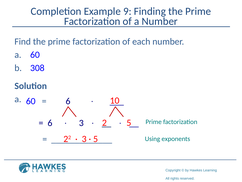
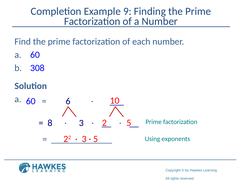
6 at (50, 123): 6 -> 8
